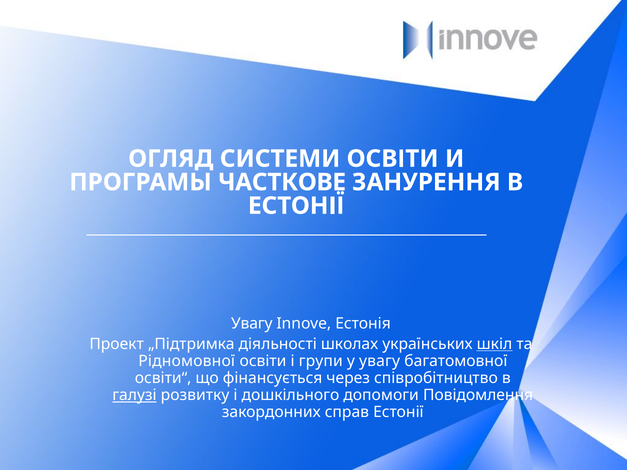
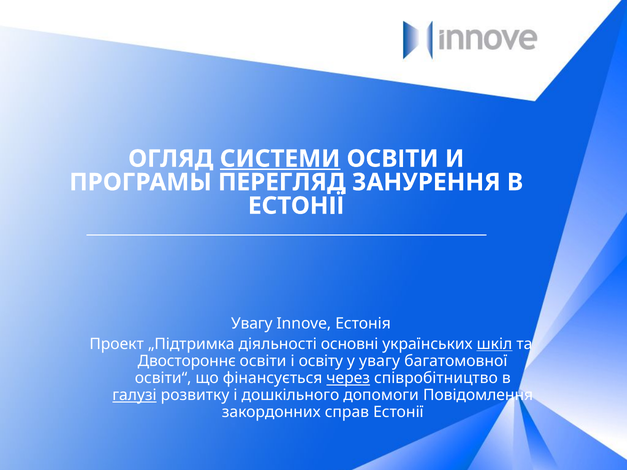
СИСТЕМИ underline: none -> present
ЧАСТКОВЕ: ЧАСТКОВЕ -> ПЕРЕГЛЯД
школах: школах -> основні
Рідномовної: Рідномовної -> Двостороннє
групи: групи -> освіту
через underline: none -> present
